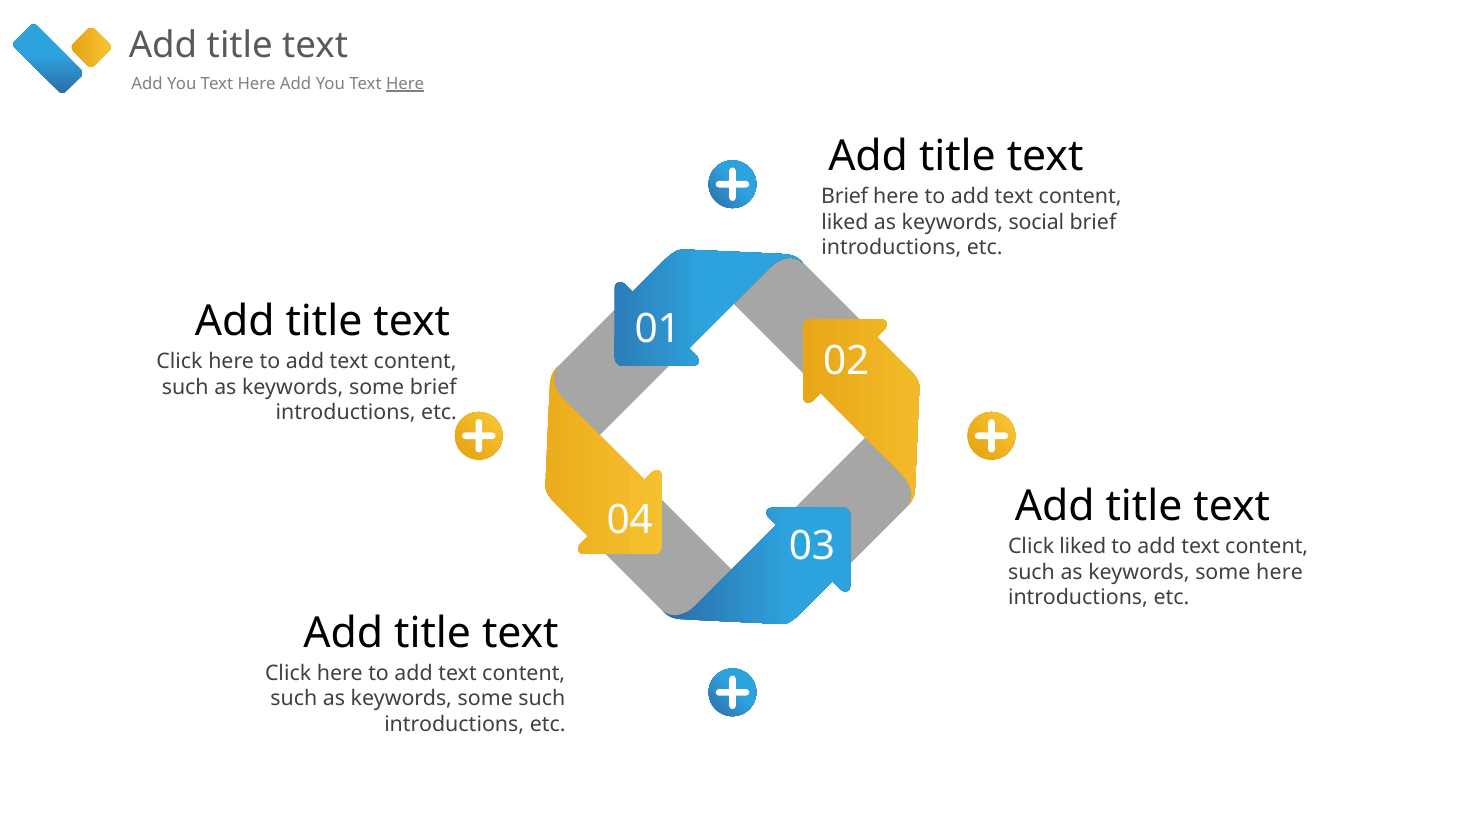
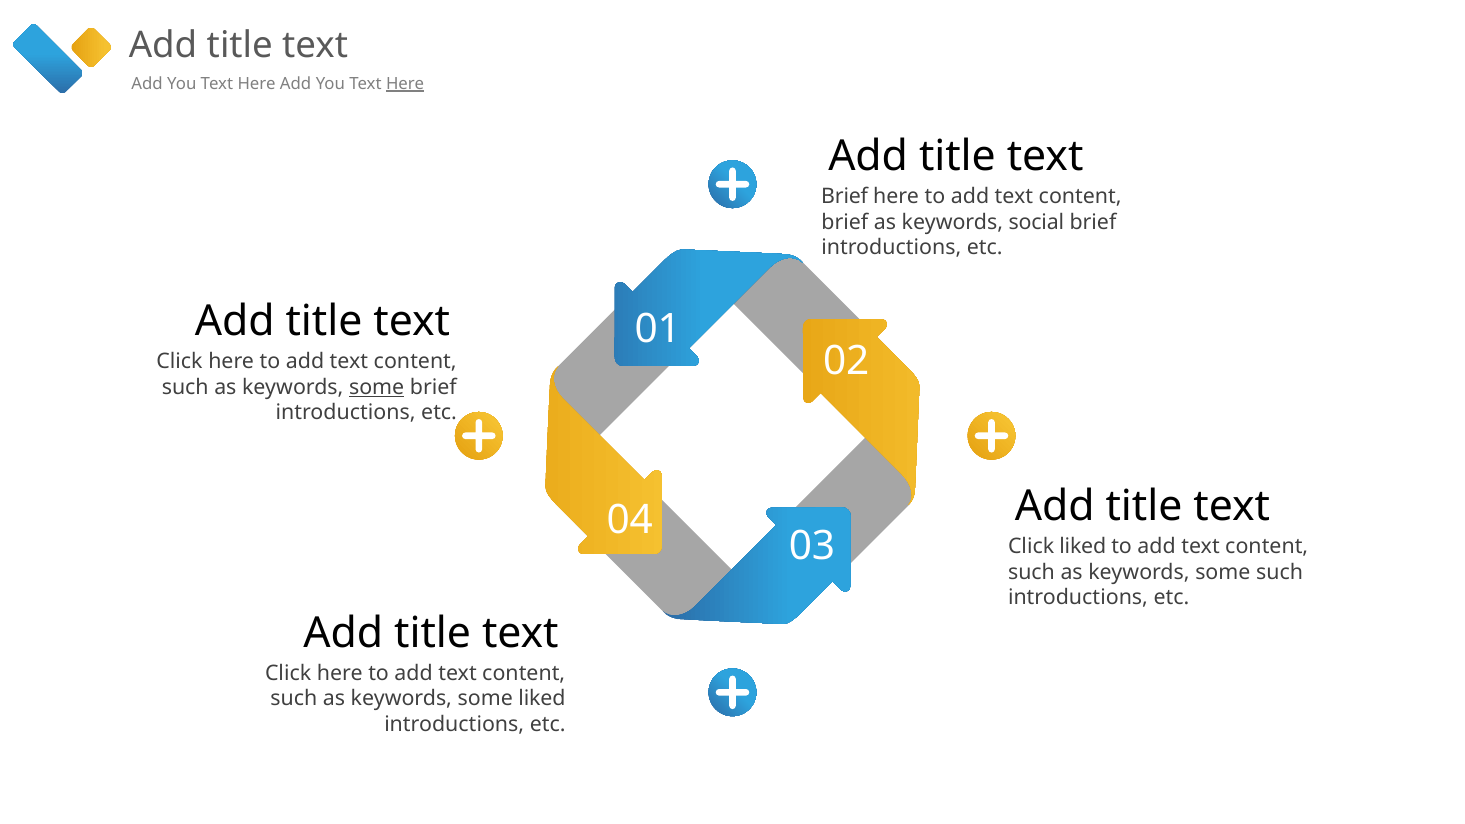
liked at (845, 222): liked -> brief
some at (377, 387) underline: none -> present
some here: here -> such
some such: such -> liked
